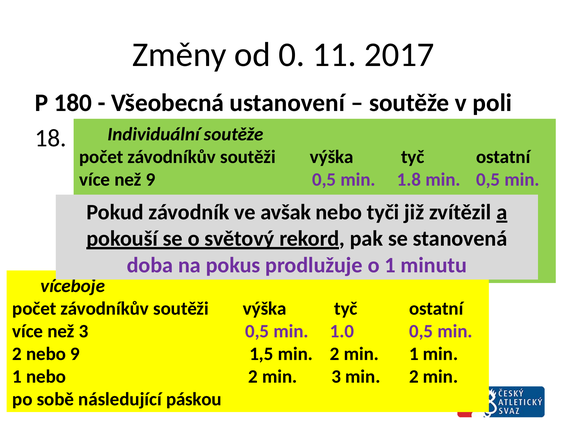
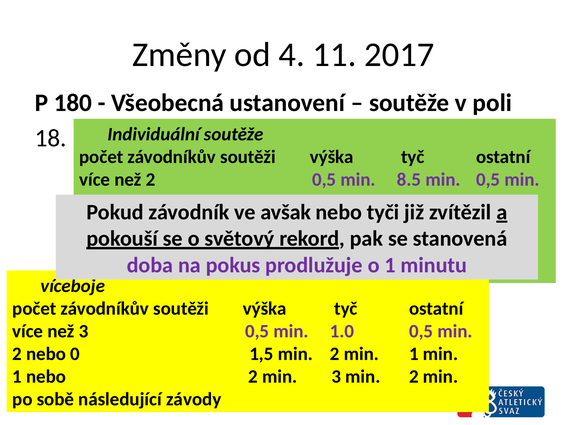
0: 0 -> 4
než 9: 9 -> 2
1.8: 1.8 -> 8.5
nebo 9: 9 -> 0
páskou: páskou -> závody
